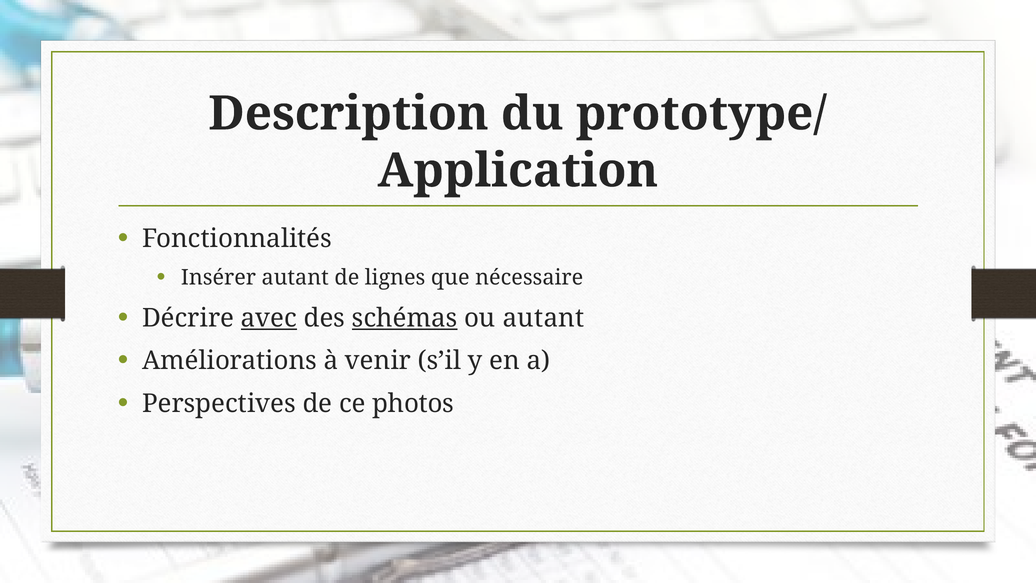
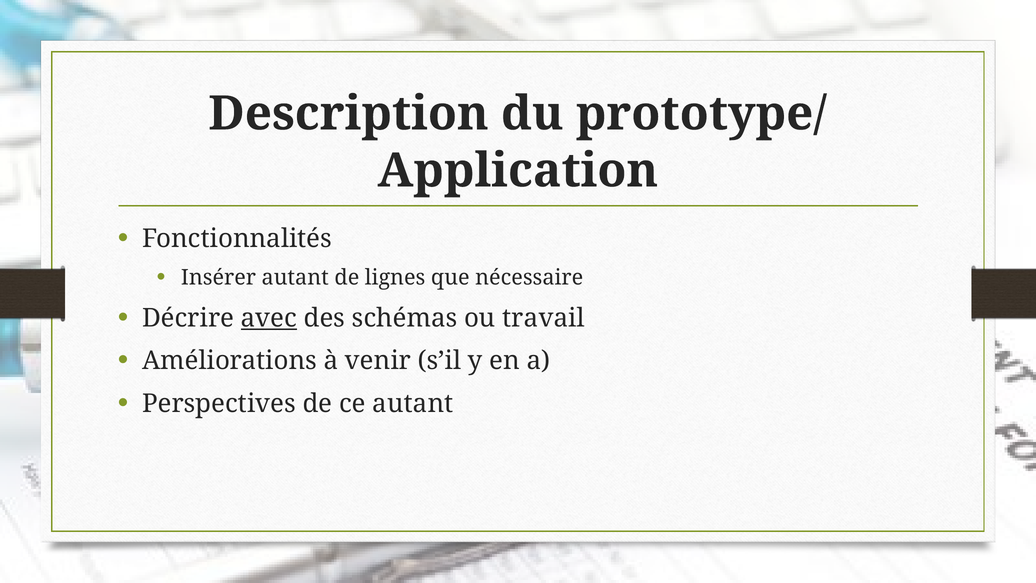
schémas underline: present -> none
ou autant: autant -> travail
ce photos: photos -> autant
